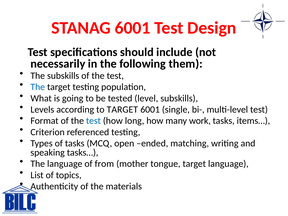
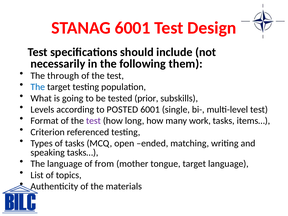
The subskills: subskills -> through
level: level -> prior
to TARGET: TARGET -> POSTED
test at (93, 121) colour: blue -> purple
